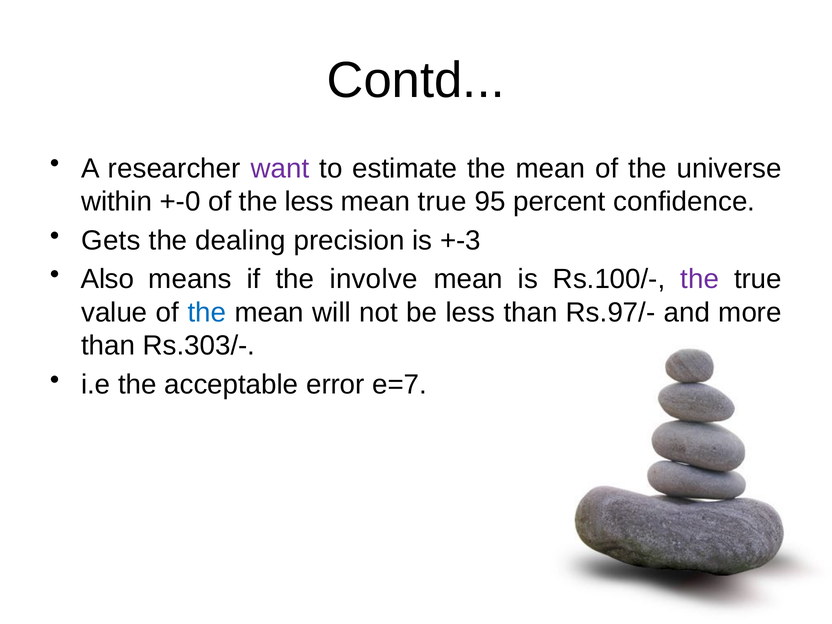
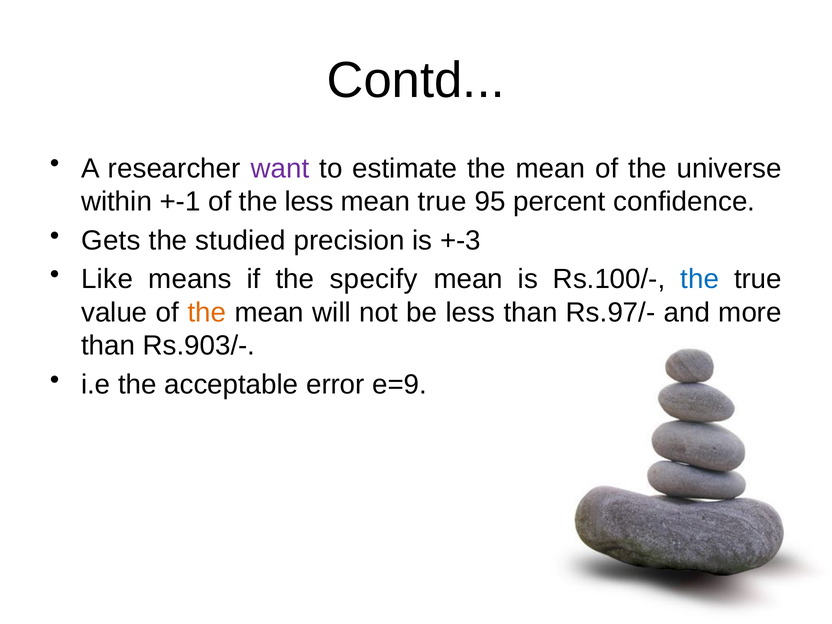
+-0: +-0 -> +-1
dealing: dealing -> studied
Also: Also -> Like
involve: involve -> specify
the at (700, 279) colour: purple -> blue
the at (207, 313) colour: blue -> orange
Rs.303/-: Rs.303/- -> Rs.903/-
e=7: e=7 -> e=9
